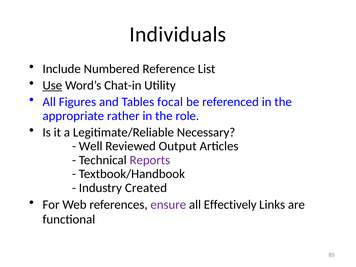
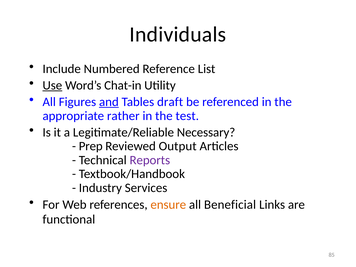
and underline: none -> present
focal: focal -> draft
role: role -> test
Well: Well -> Prep
Created: Created -> Services
ensure colour: purple -> orange
Effectively: Effectively -> Beneficial
